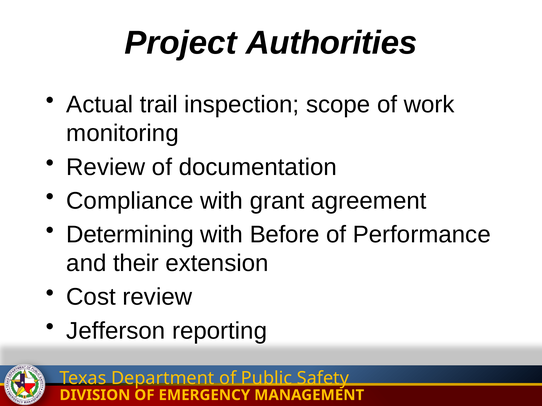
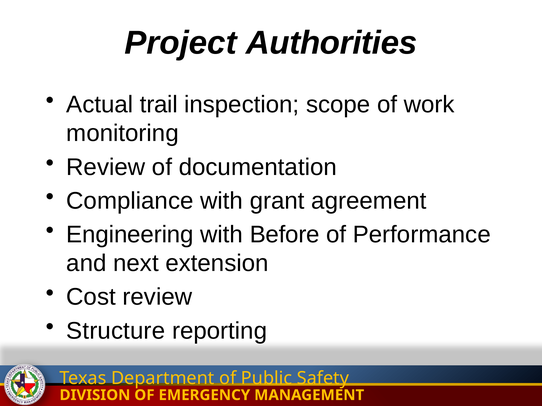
Determining: Determining -> Engineering
their: their -> next
Jefferson: Jefferson -> Structure
